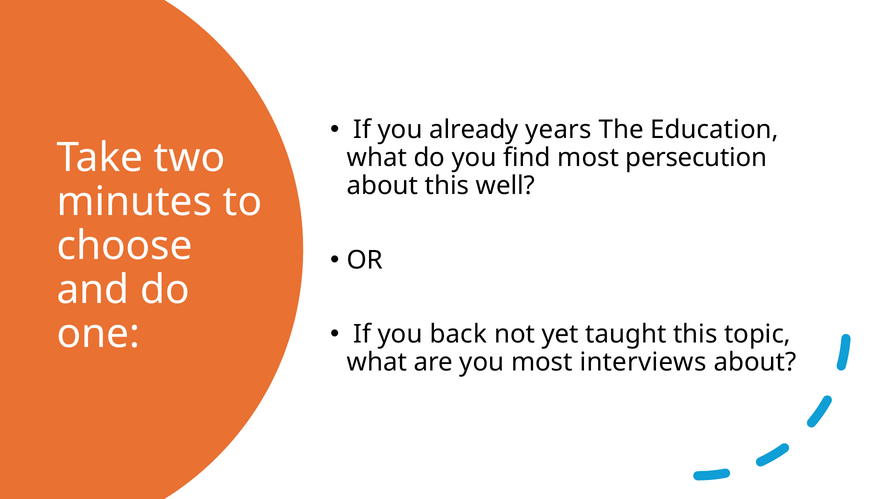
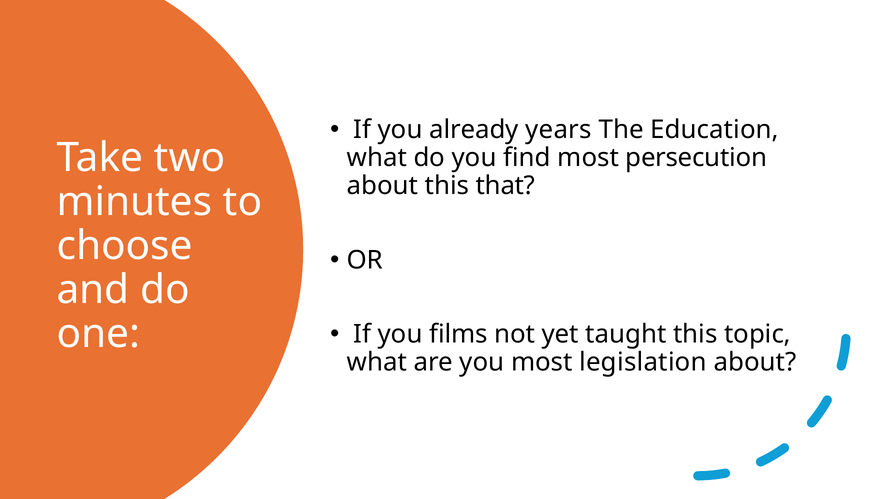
well: well -> that
back: back -> films
interviews: interviews -> legislation
